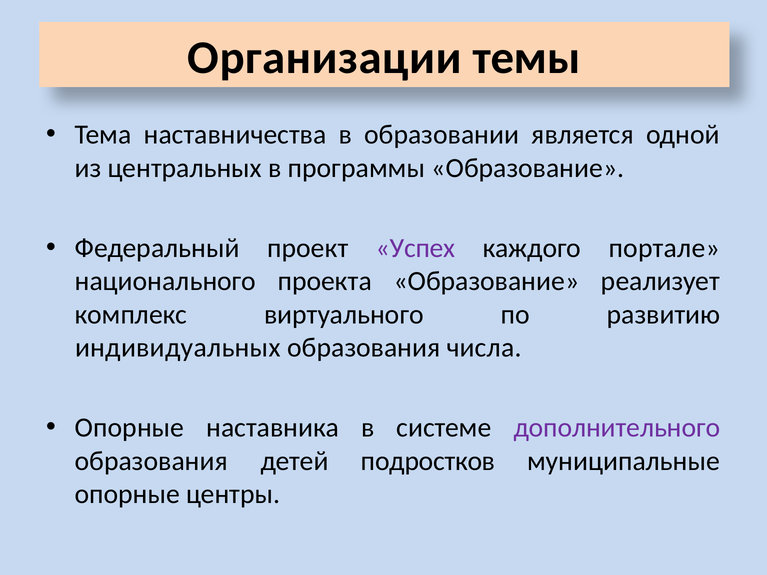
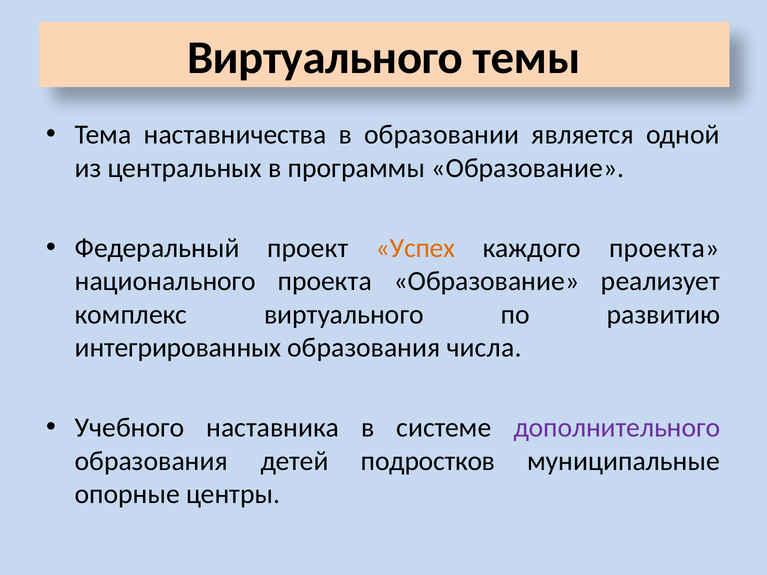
Организации at (325, 58): Организации -> Виртуального
Успех colour: purple -> orange
каждого портале: портале -> проекта
индивидуальных: индивидуальных -> интегрированных
Опорные at (129, 428): Опорные -> Учебного
